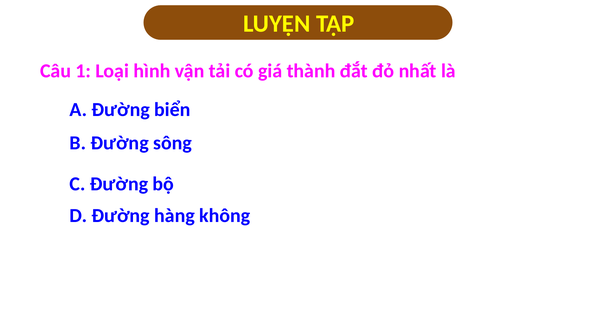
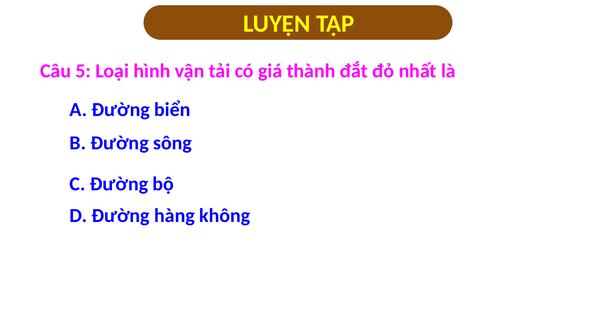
1: 1 -> 5
